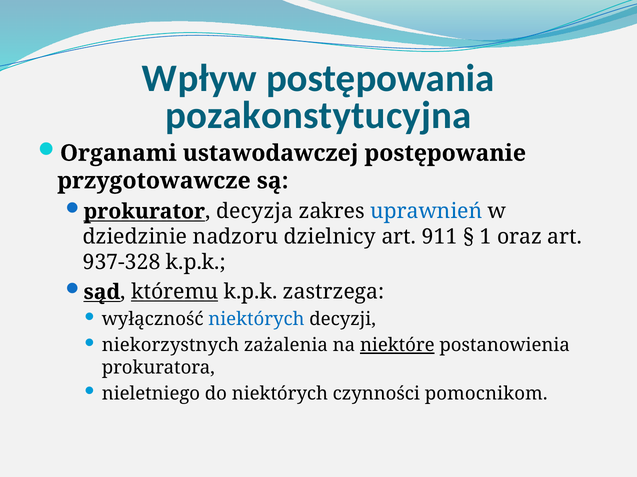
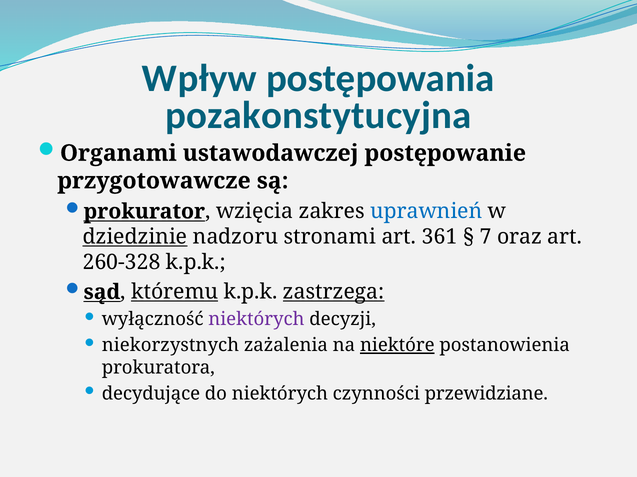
decyzja: decyzja -> wzięcia
dziedzinie underline: none -> present
dzielnicy: dzielnicy -> stronami
911: 911 -> 361
1: 1 -> 7
937-328: 937-328 -> 260-328
zastrzega underline: none -> present
niektórych at (256, 320) colour: blue -> purple
nieletniego: nieletniego -> decydujące
pomocnikom: pomocnikom -> przewidziane
